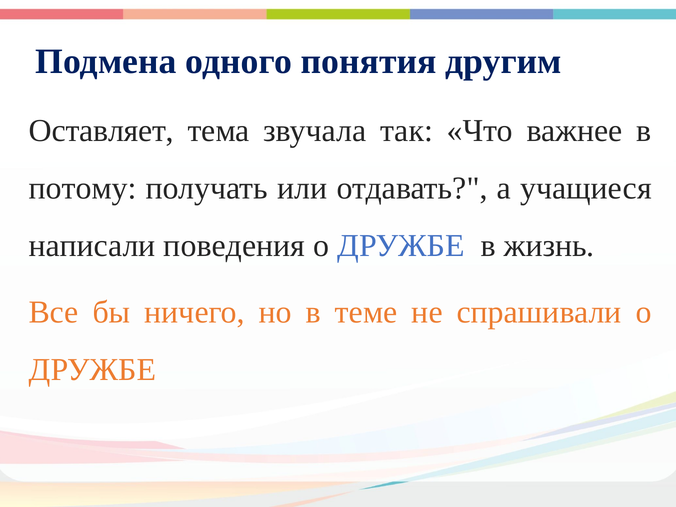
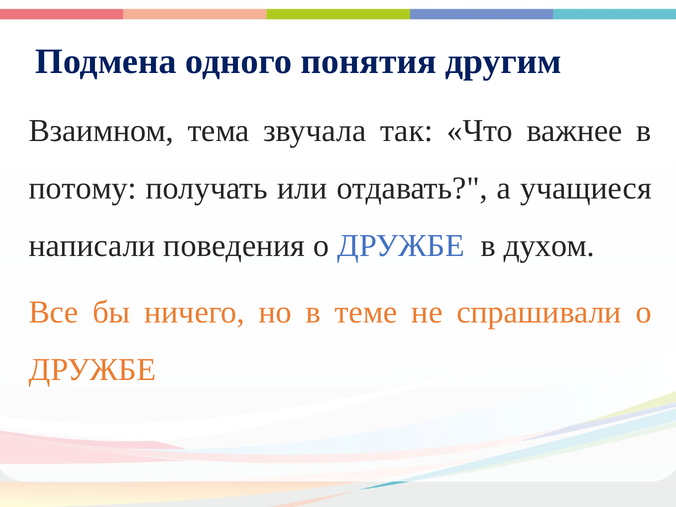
Оставляет: Оставляет -> Взаимном
жизнь: жизнь -> духом
